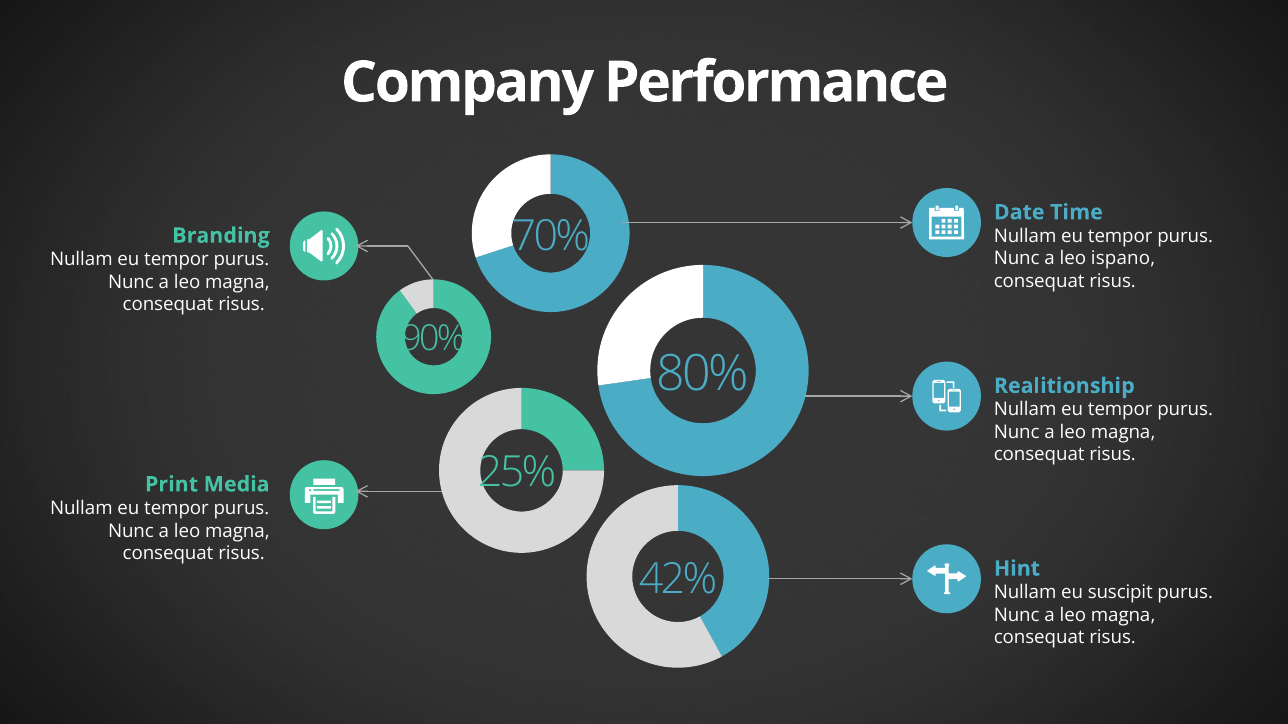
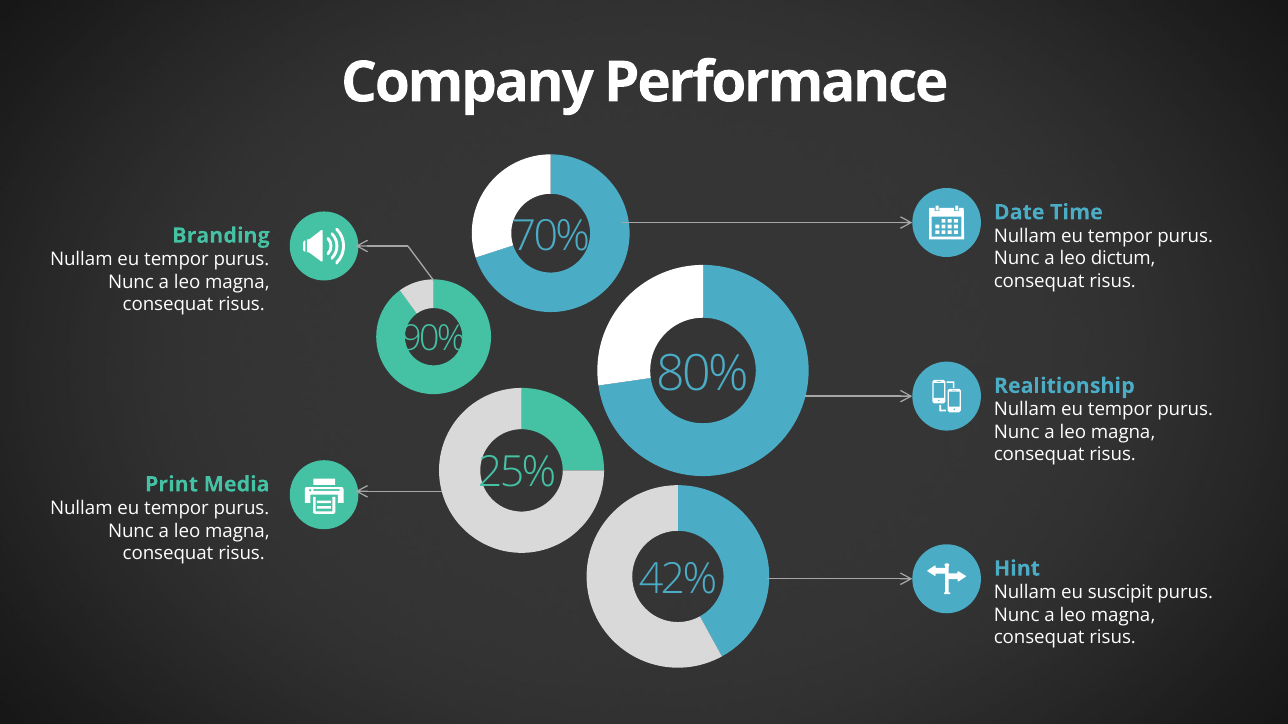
ispano: ispano -> dictum
